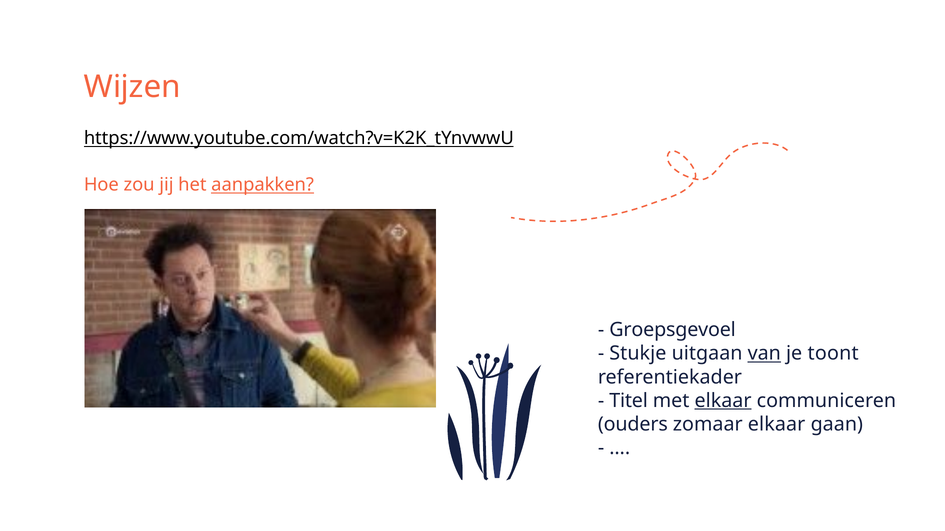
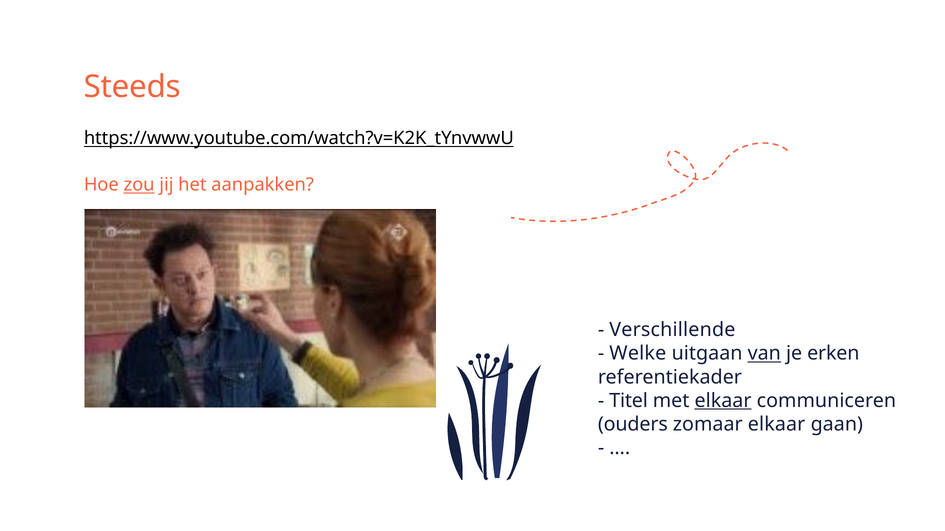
Wijzen: Wijzen -> Steeds
zou underline: none -> present
aanpakken underline: present -> none
Groepsgevoel: Groepsgevoel -> Verschillende
Stukje: Stukje -> Welke
toont: toont -> erken
